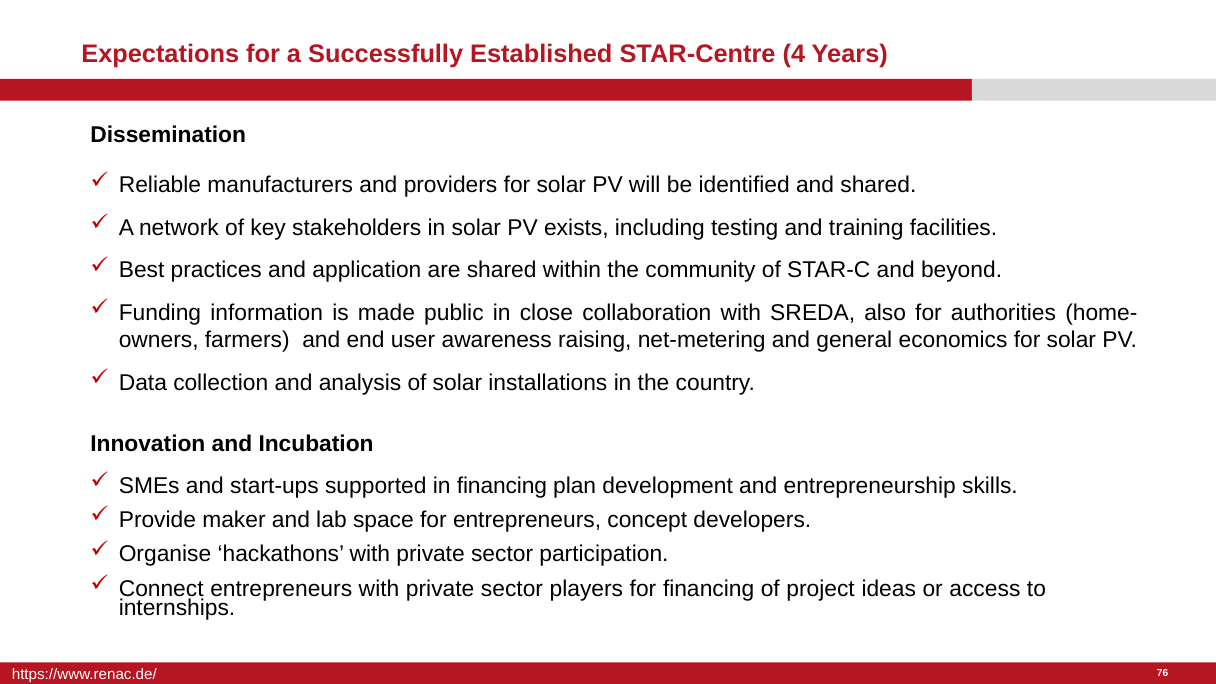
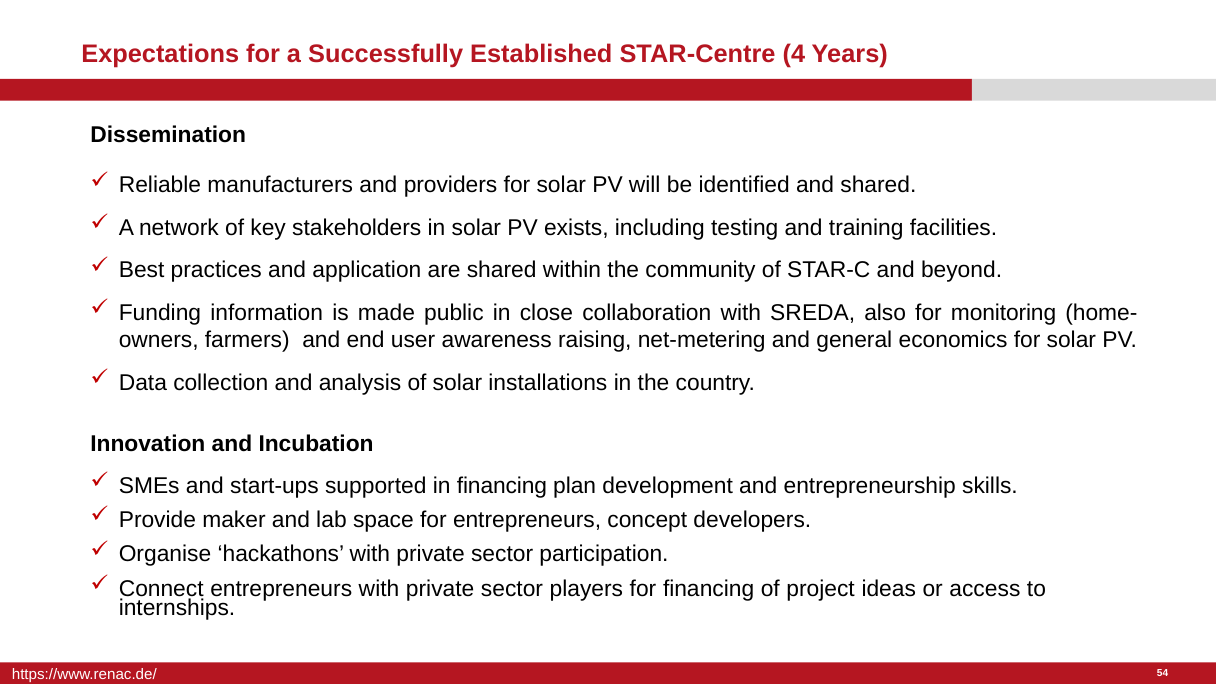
authorities: authorities -> monitoring
76: 76 -> 54
